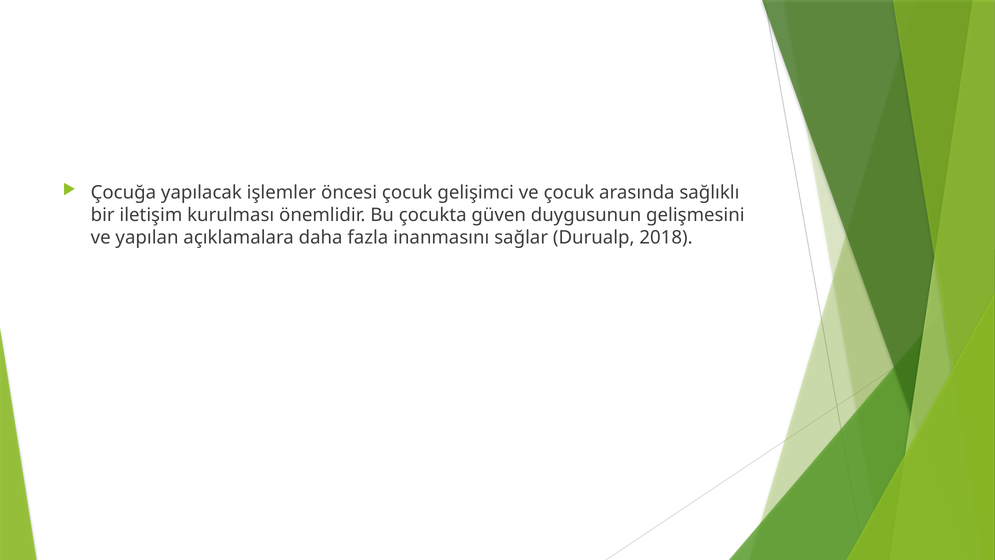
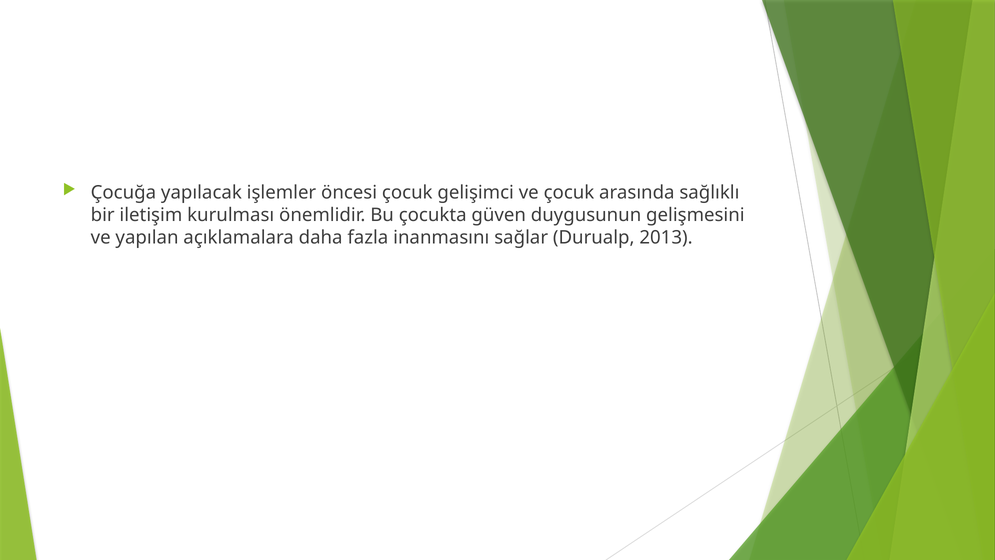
2018: 2018 -> 2013
